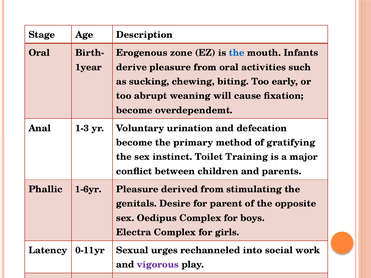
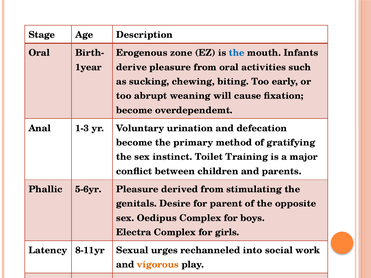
1-6yr: 1-6yr -> 5-6yr
0-11yr: 0-11yr -> 8-11yr
vigorous colour: purple -> orange
